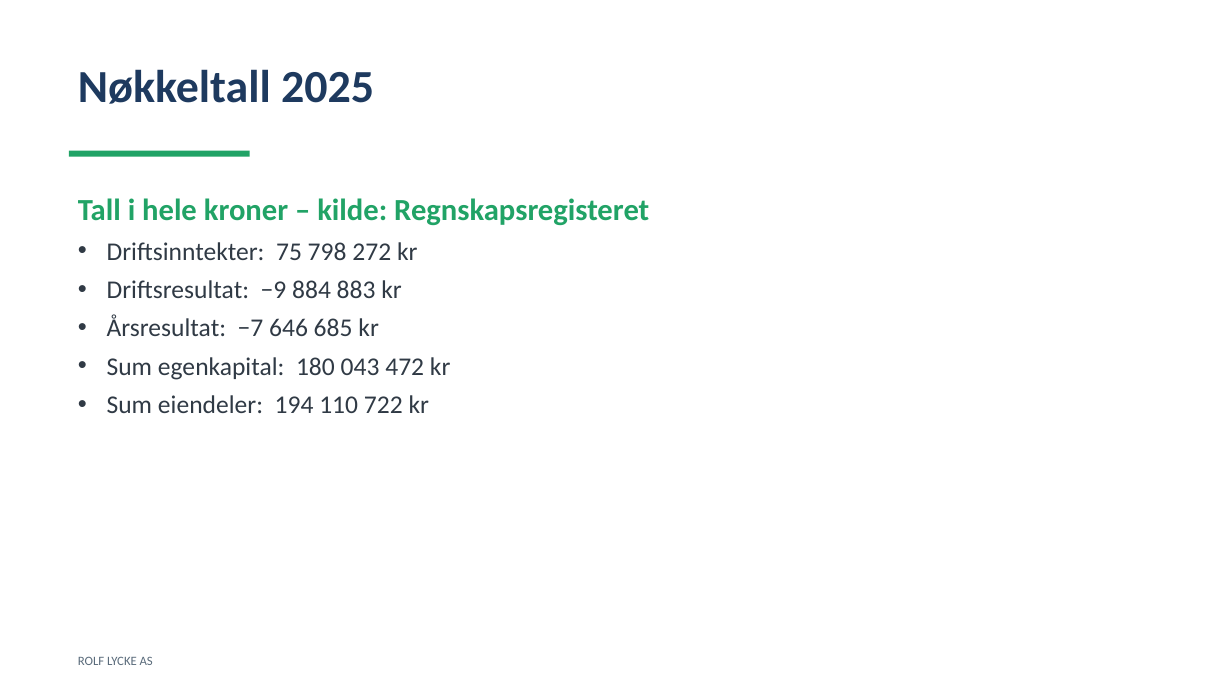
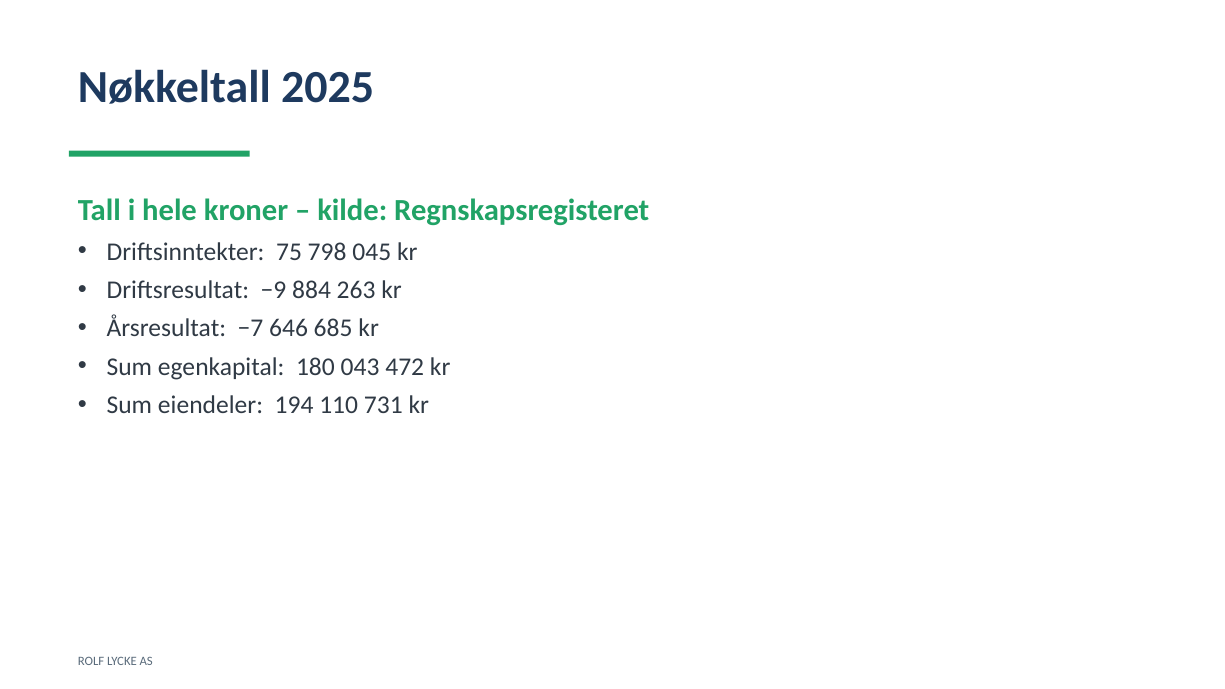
272: 272 -> 045
883: 883 -> 263
722: 722 -> 731
